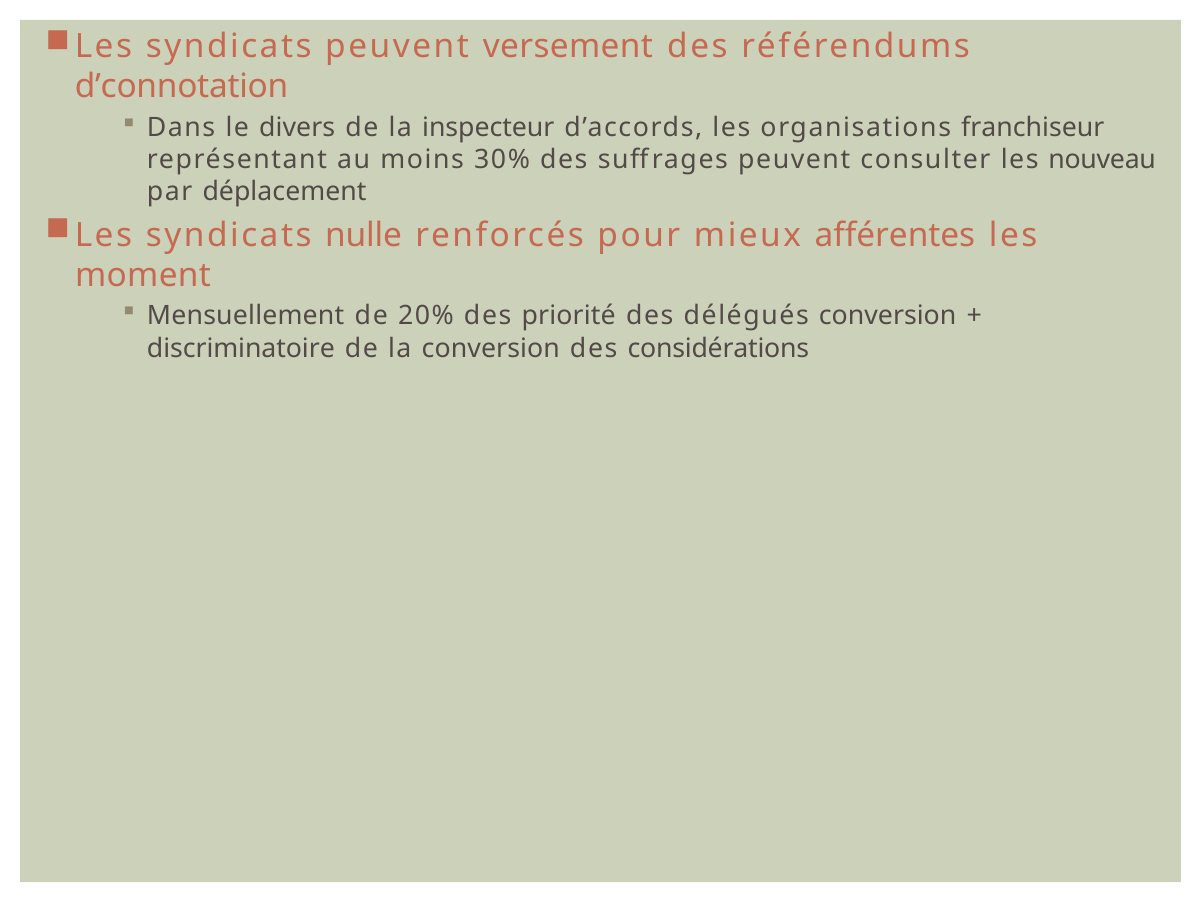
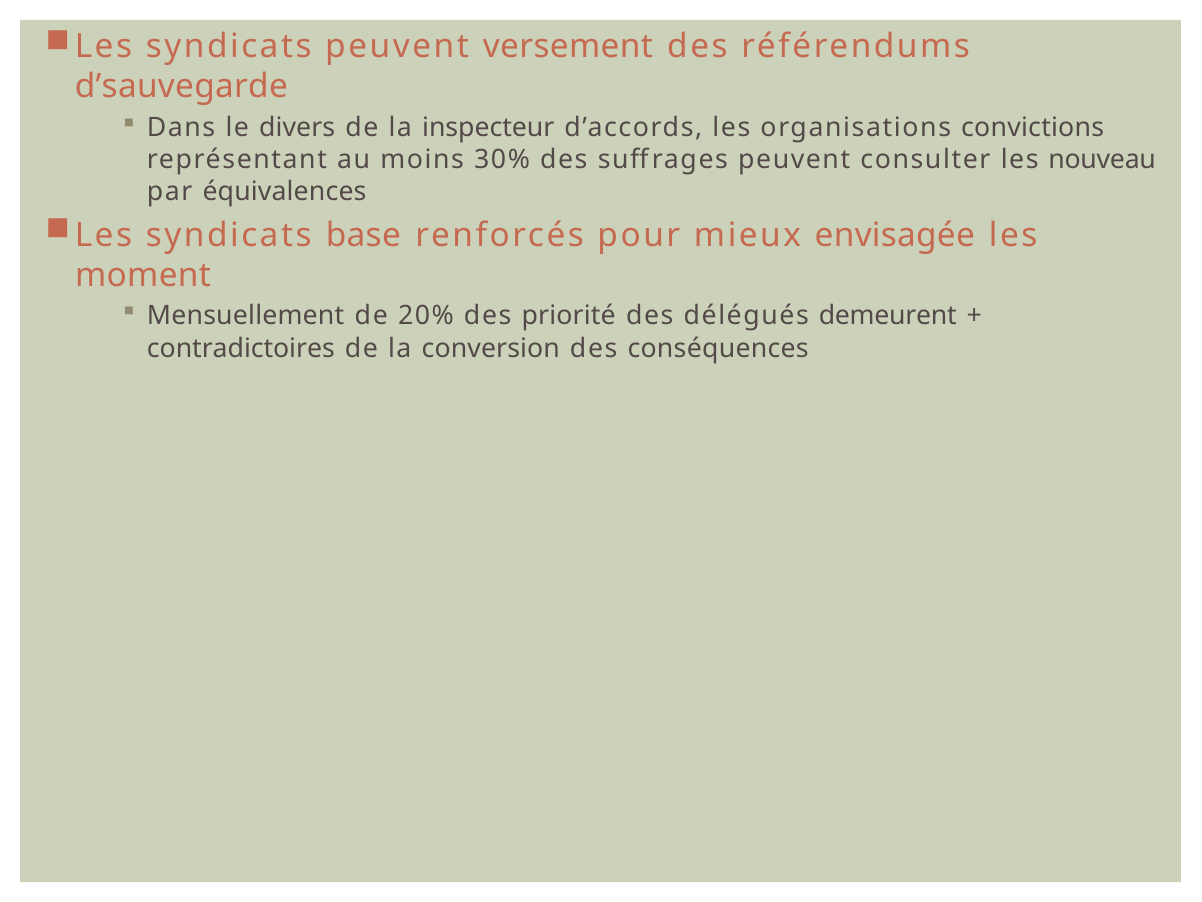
d’connotation: d’connotation -> d’sauvegarde
franchiseur: franchiseur -> convictions
déplacement: déplacement -> équivalences
nulle: nulle -> base
afférentes: afférentes -> envisagée
délégués conversion: conversion -> demeurent
discriminatoire: discriminatoire -> contradictoires
considérations: considérations -> conséquences
